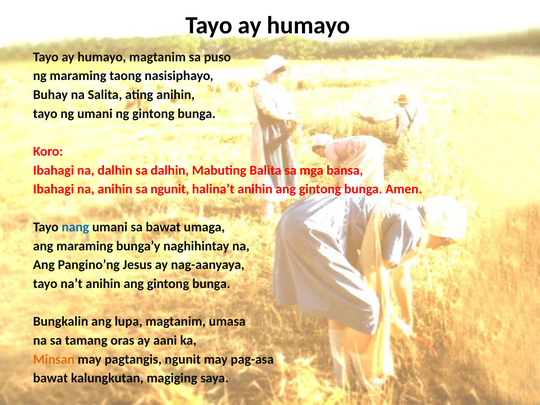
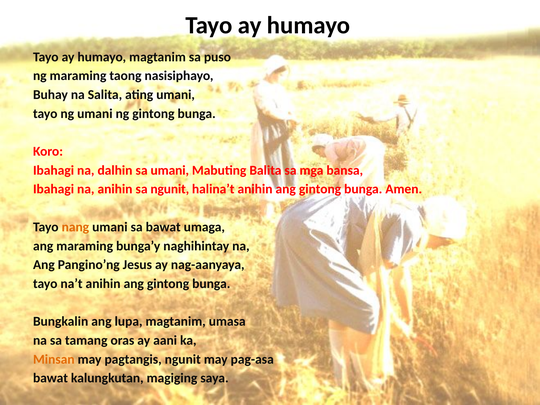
ating anihin: anihin -> umani
sa dalhin: dalhin -> umani
nang colour: blue -> orange
